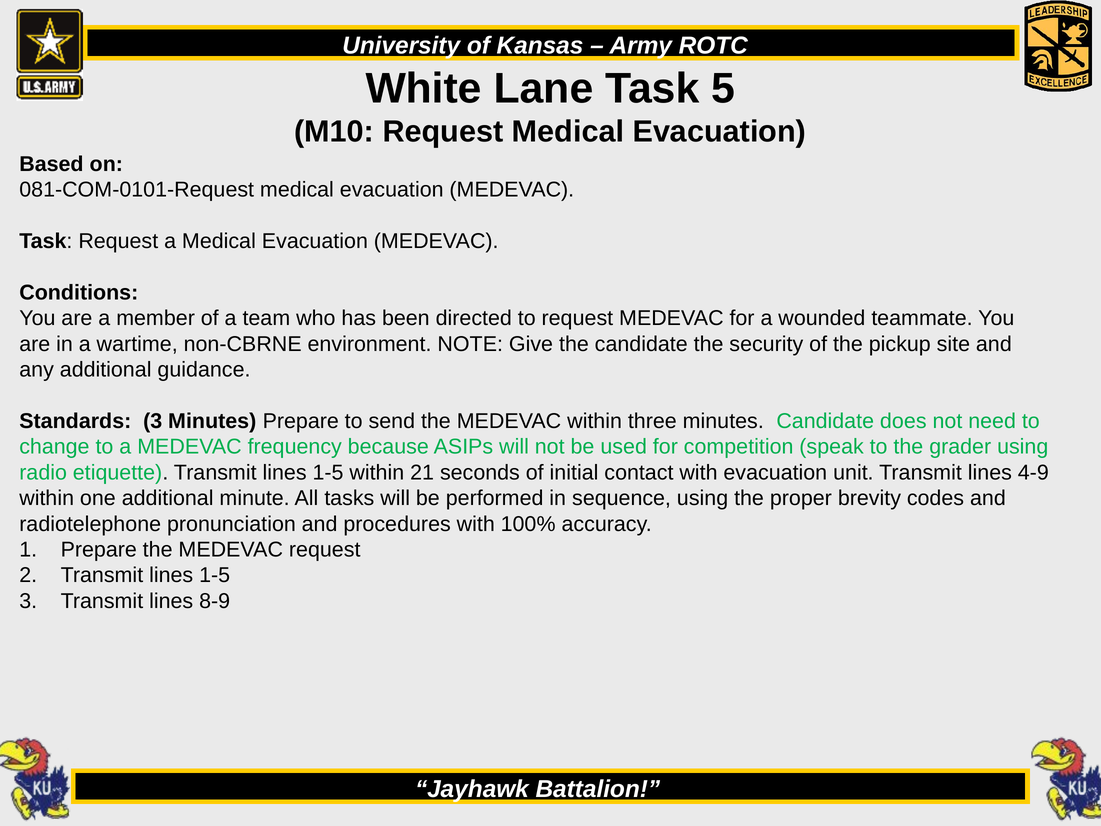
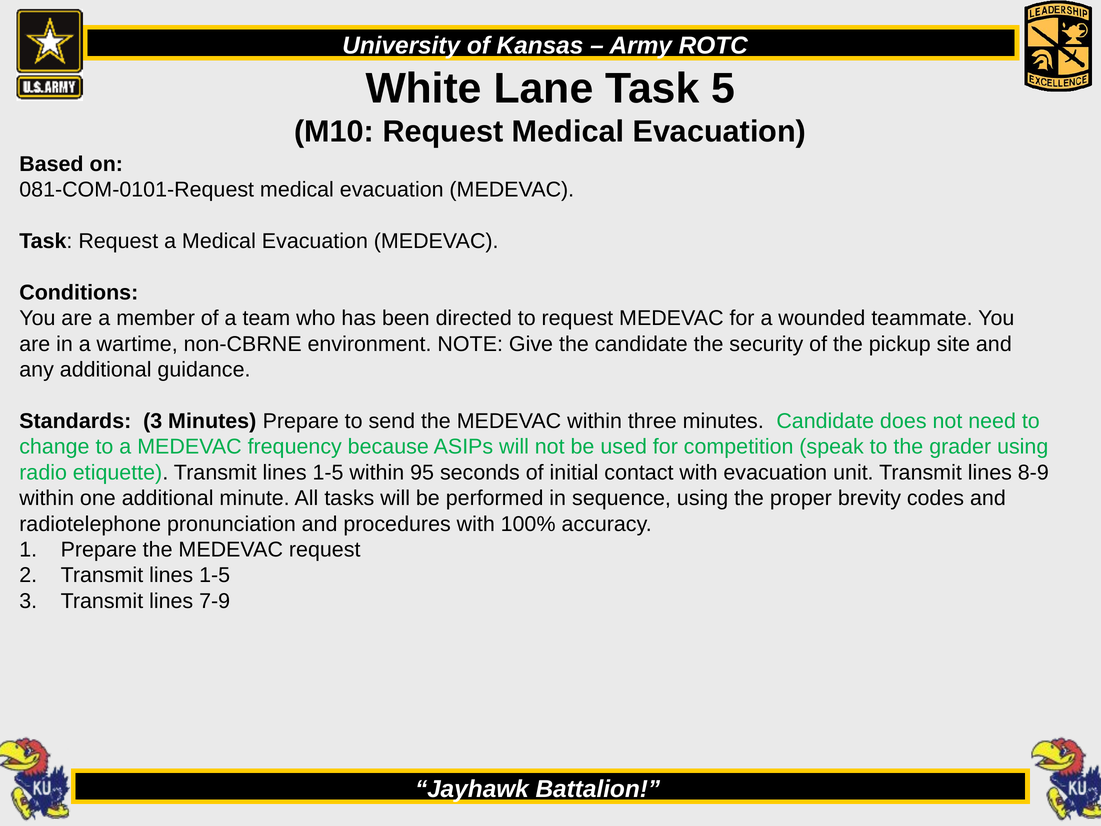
21: 21 -> 95
4-9: 4-9 -> 8-9
8-9: 8-9 -> 7-9
